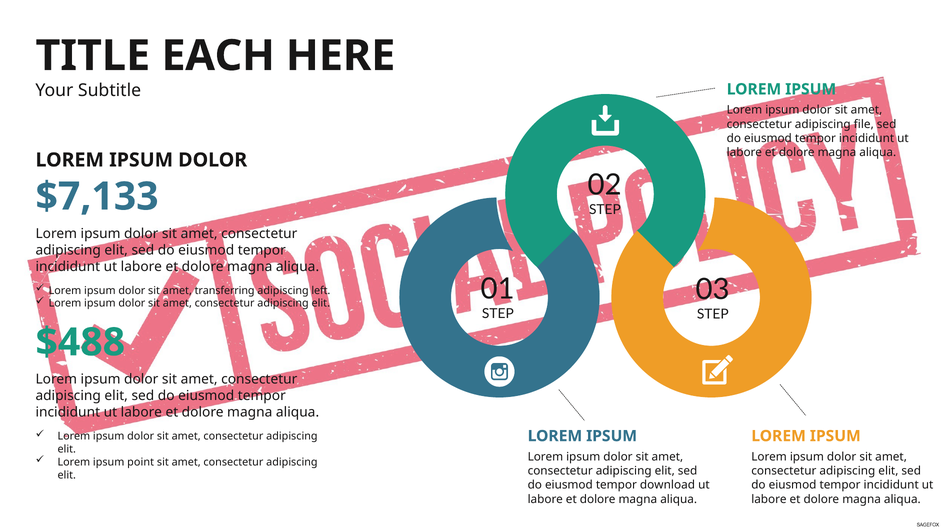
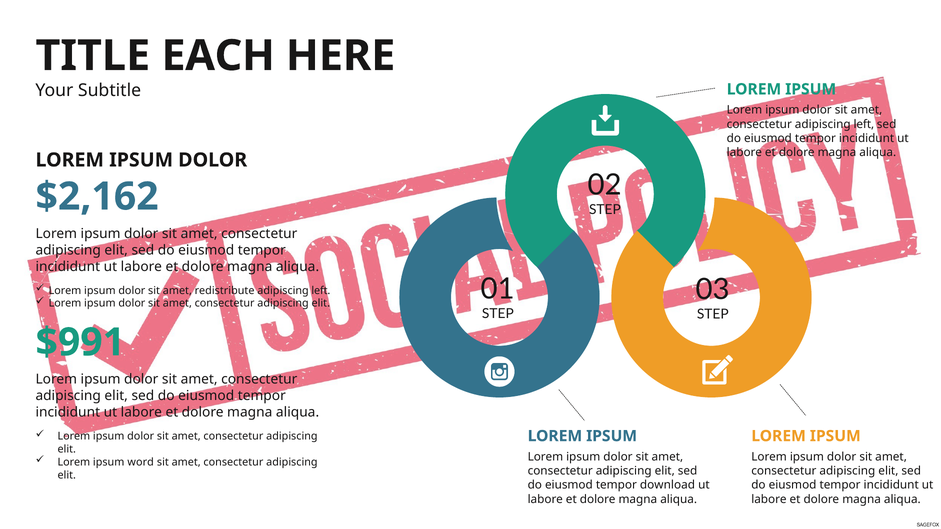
consectetur adipiscing file: file -> left
$7,133: $7,133 -> $2,162
transferring: transferring -> redistribute
$488: $488 -> $991
point: point -> word
